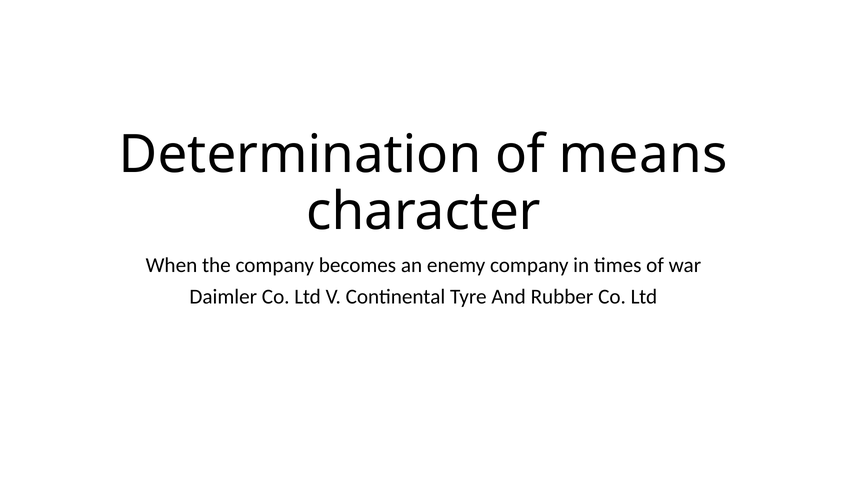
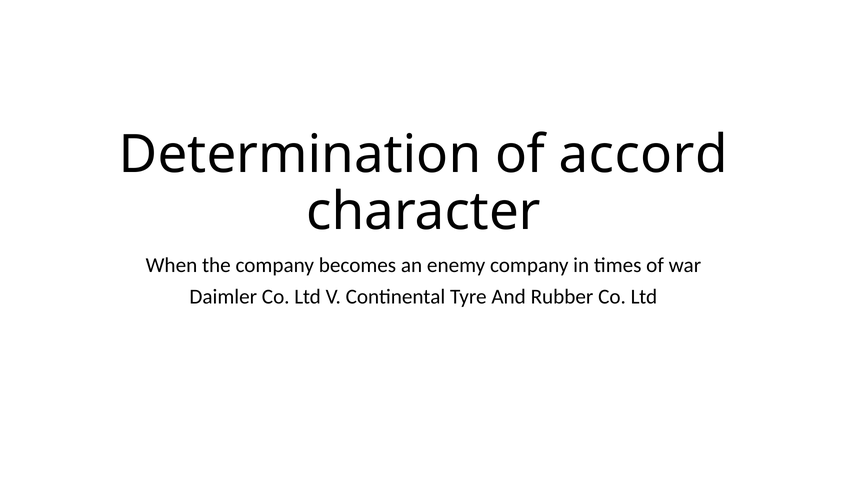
means: means -> accord
